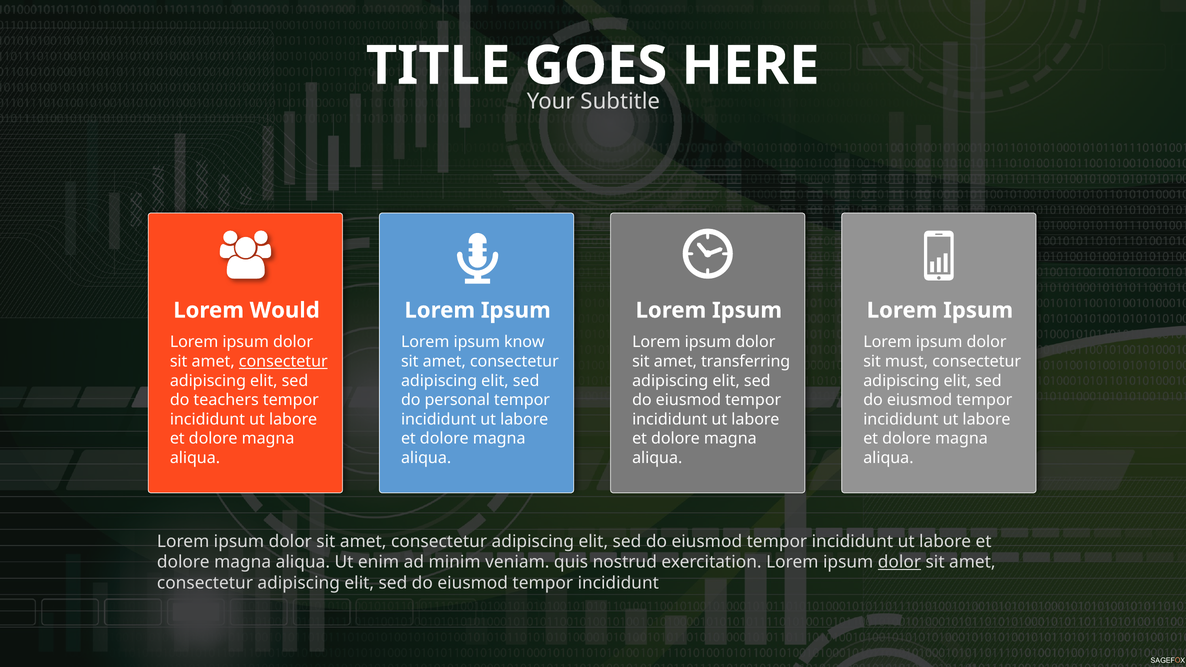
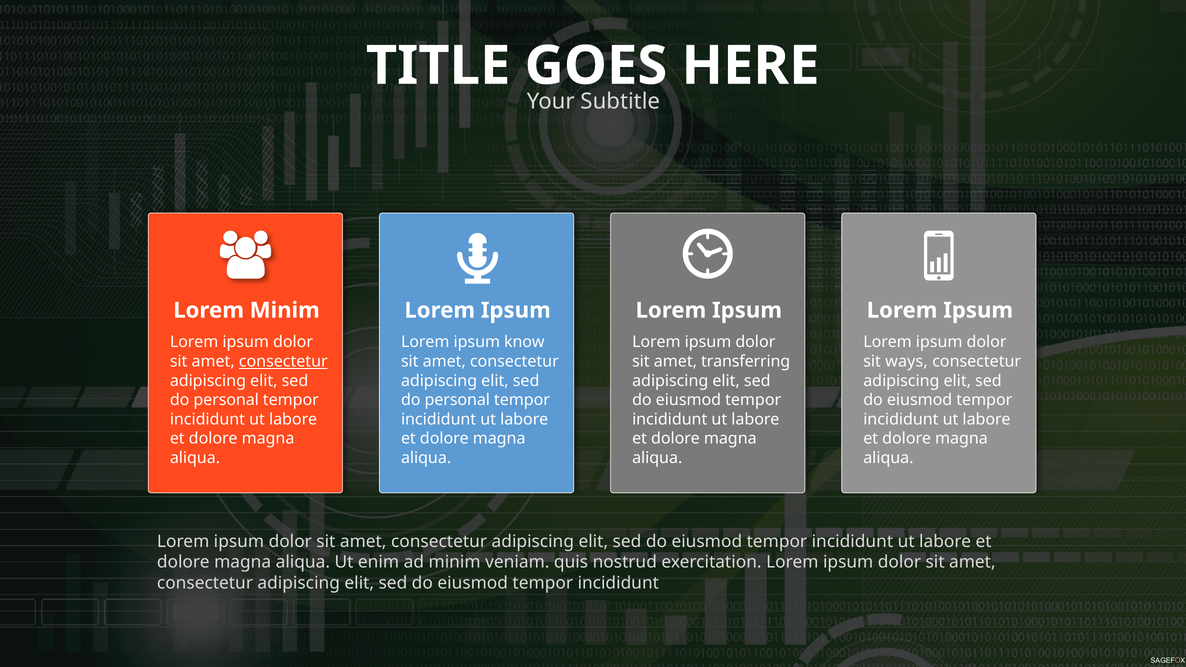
Lorem Would: Would -> Minim
must: must -> ways
teachers at (226, 400): teachers -> personal
dolor at (899, 562) underline: present -> none
